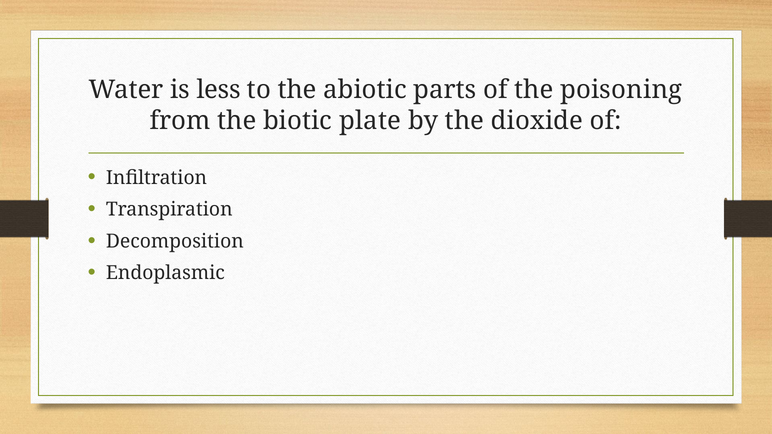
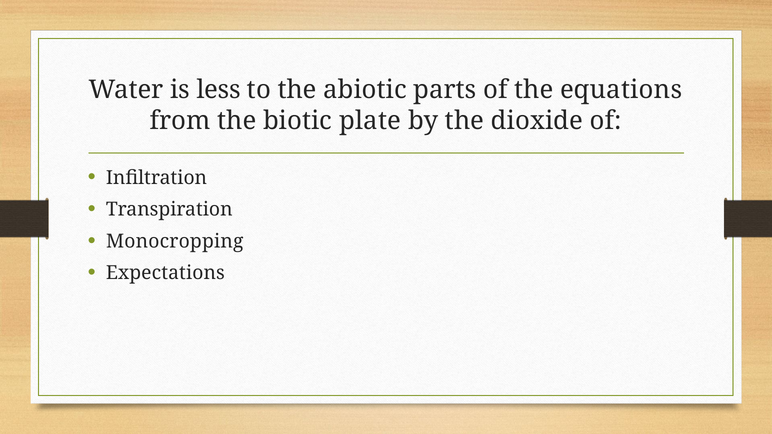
poisoning: poisoning -> equations
Decomposition: Decomposition -> Monocropping
Endoplasmic: Endoplasmic -> Expectations
